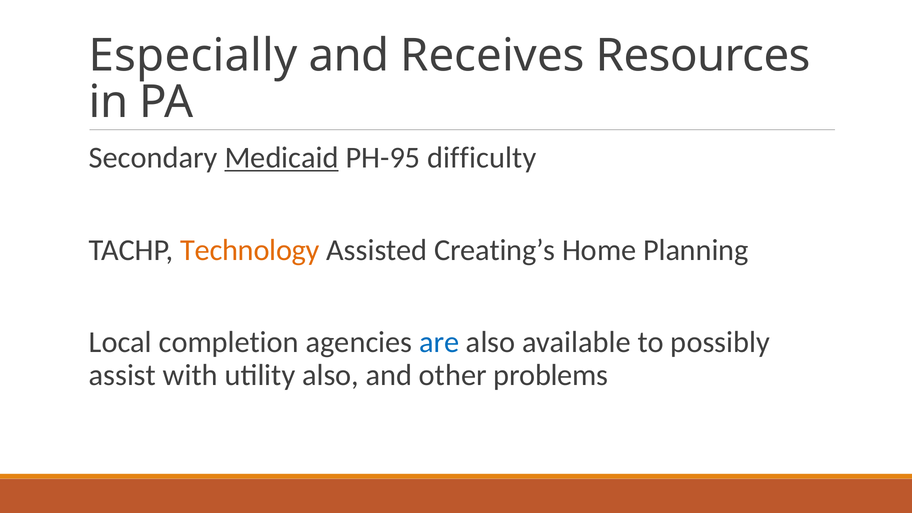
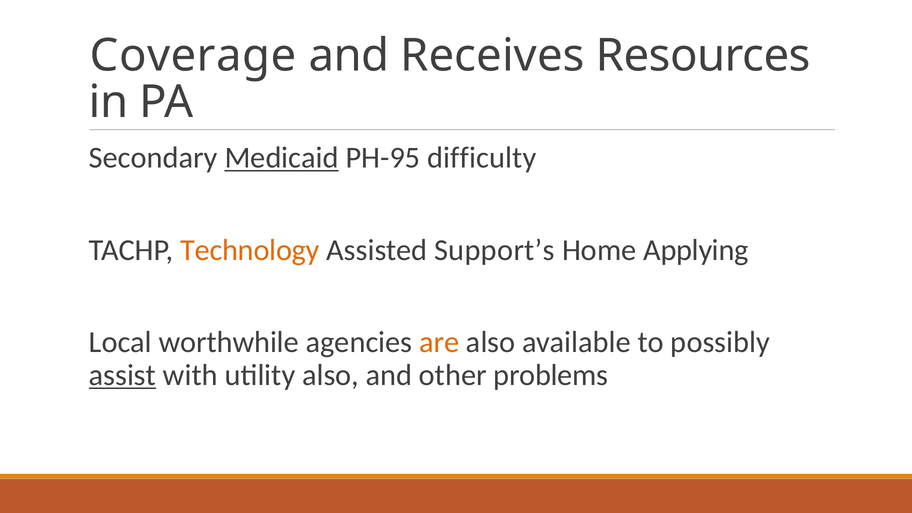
Especially: Especially -> Coverage
Creating’s: Creating’s -> Support’s
Planning: Planning -> Applying
completion: completion -> worthwhile
are colour: blue -> orange
assist underline: none -> present
